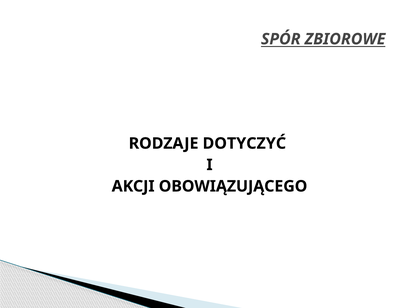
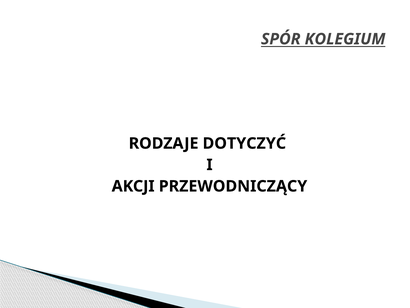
ZBIOROWE: ZBIOROWE -> KOLEGIUM
OBOWIĄZUJĄCEGO: OBOWIĄZUJĄCEGO -> PRZEWODNICZĄCY
